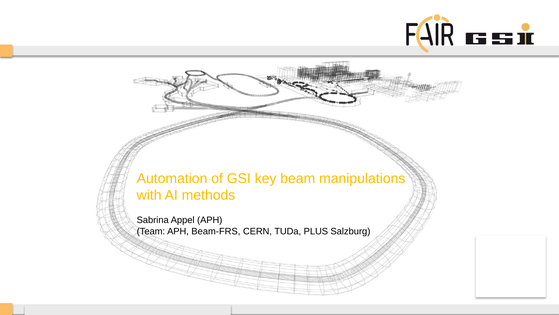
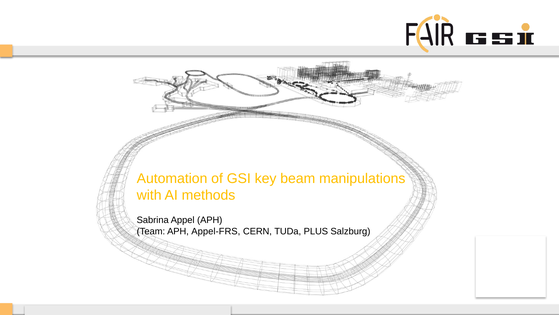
Beam-FRS: Beam-FRS -> Appel-FRS
